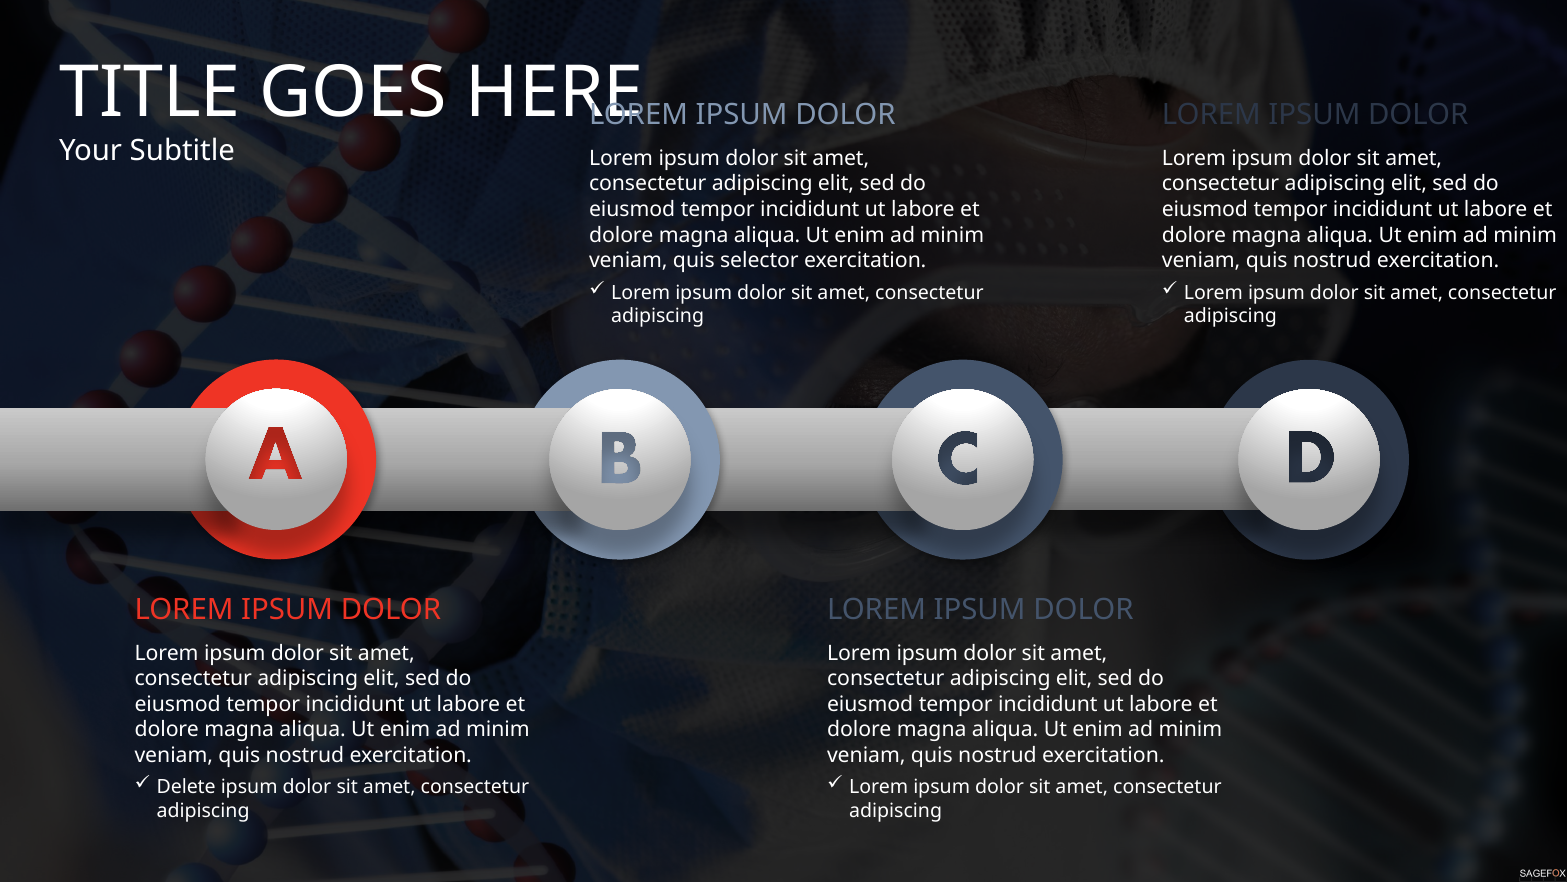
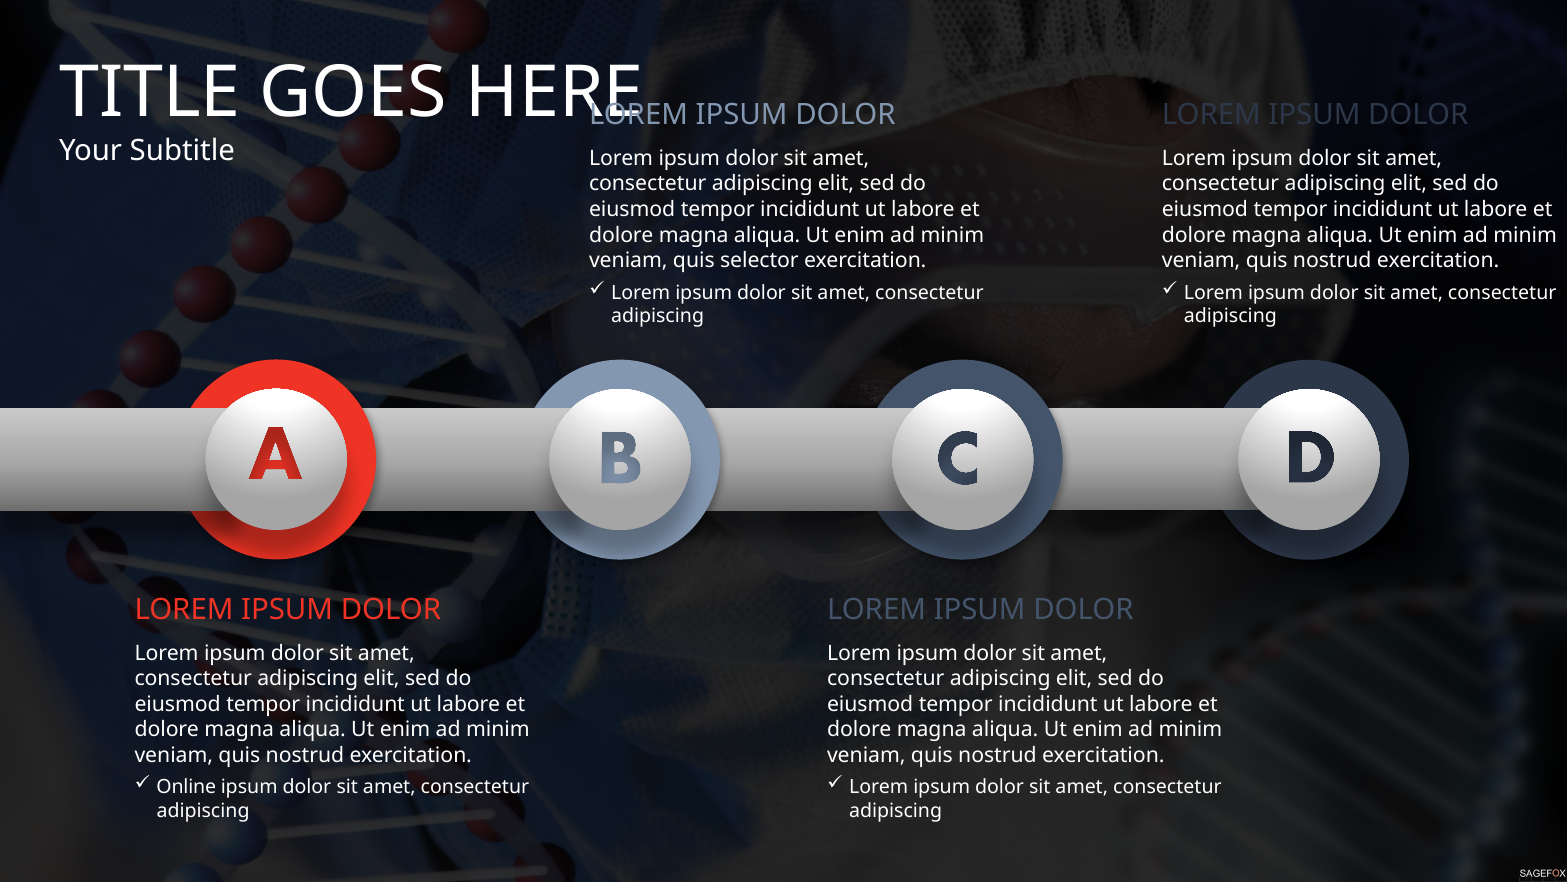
Delete: Delete -> Online
